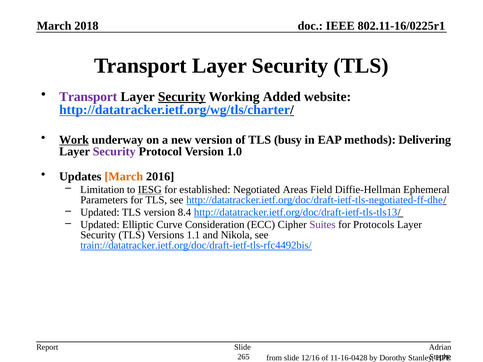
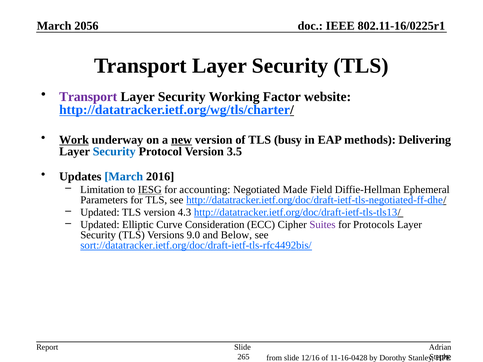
2018: 2018 -> 2056
Security at (182, 97) underline: present -> none
Added: Added -> Factor
new underline: none -> present
Security at (114, 152) colour: purple -> blue
1.0: 1.0 -> 3.5
March at (124, 177) colour: orange -> blue
established: established -> accounting
Areas: Areas -> Made
8.4: 8.4 -> 4.3
1.1: 1.1 -> 9.0
Nikola: Nikola -> Below
train://datatracker.ietf.org/doc/draft-ietf-tls-rfc4492bis/: train://datatracker.ietf.org/doc/draft-ietf-tls-rfc4492bis/ -> sort://datatracker.ietf.org/doc/draft-ietf-tls-rfc4492bis/
